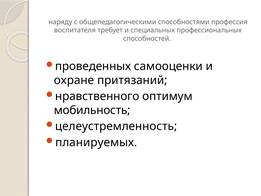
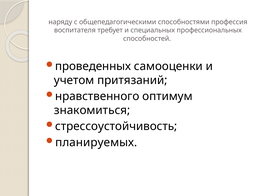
охране: охране -> учетом
мобильность: мобильность -> знакомиться
целеустремленность: целеустремленность -> стрессоустойчивость
